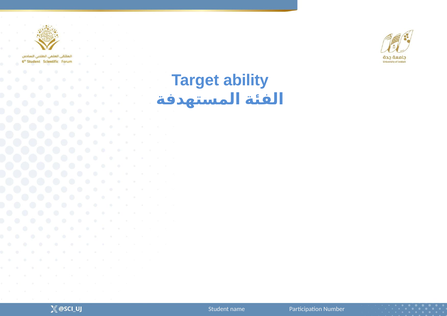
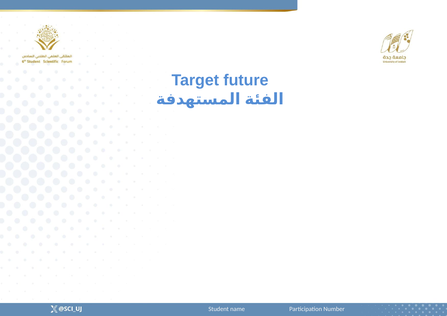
ability: ability -> future
